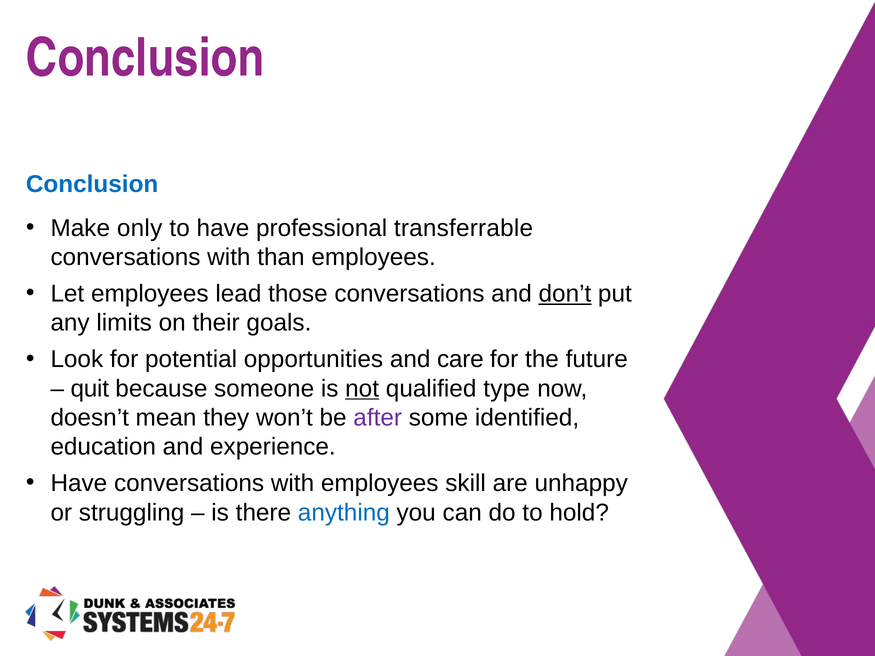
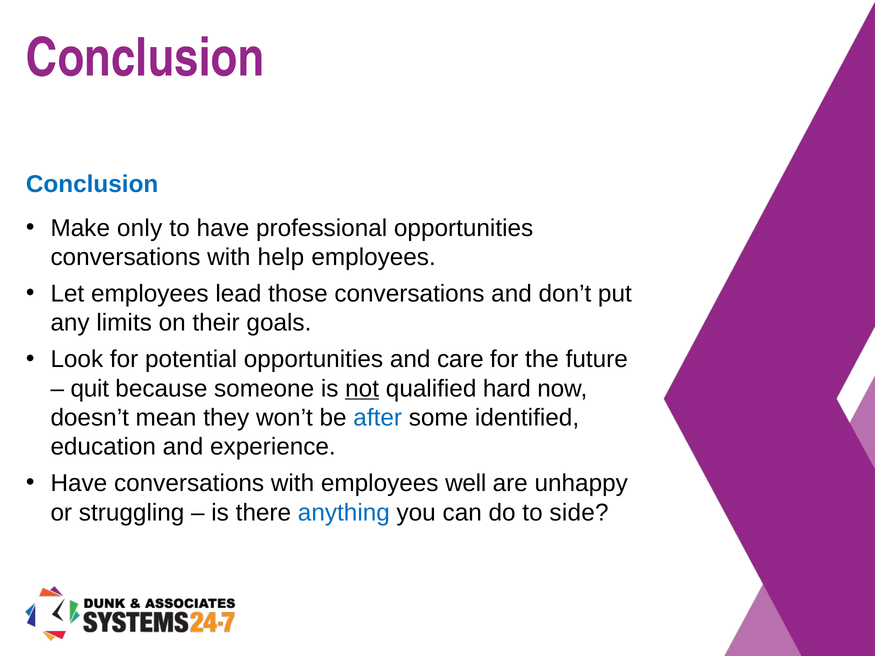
professional transferrable: transferrable -> opportunities
than: than -> help
don’t underline: present -> none
type: type -> hard
after colour: purple -> blue
skill: skill -> well
hold: hold -> side
